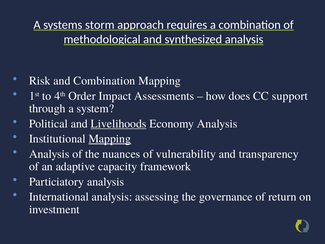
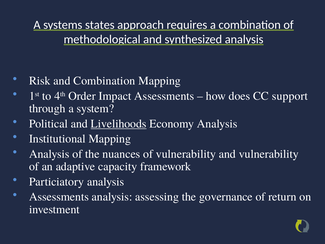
storm: storm -> states
Mapping at (110, 139) underline: present -> none
and transparency: transparency -> vulnerability
International at (59, 197): International -> Assessments
